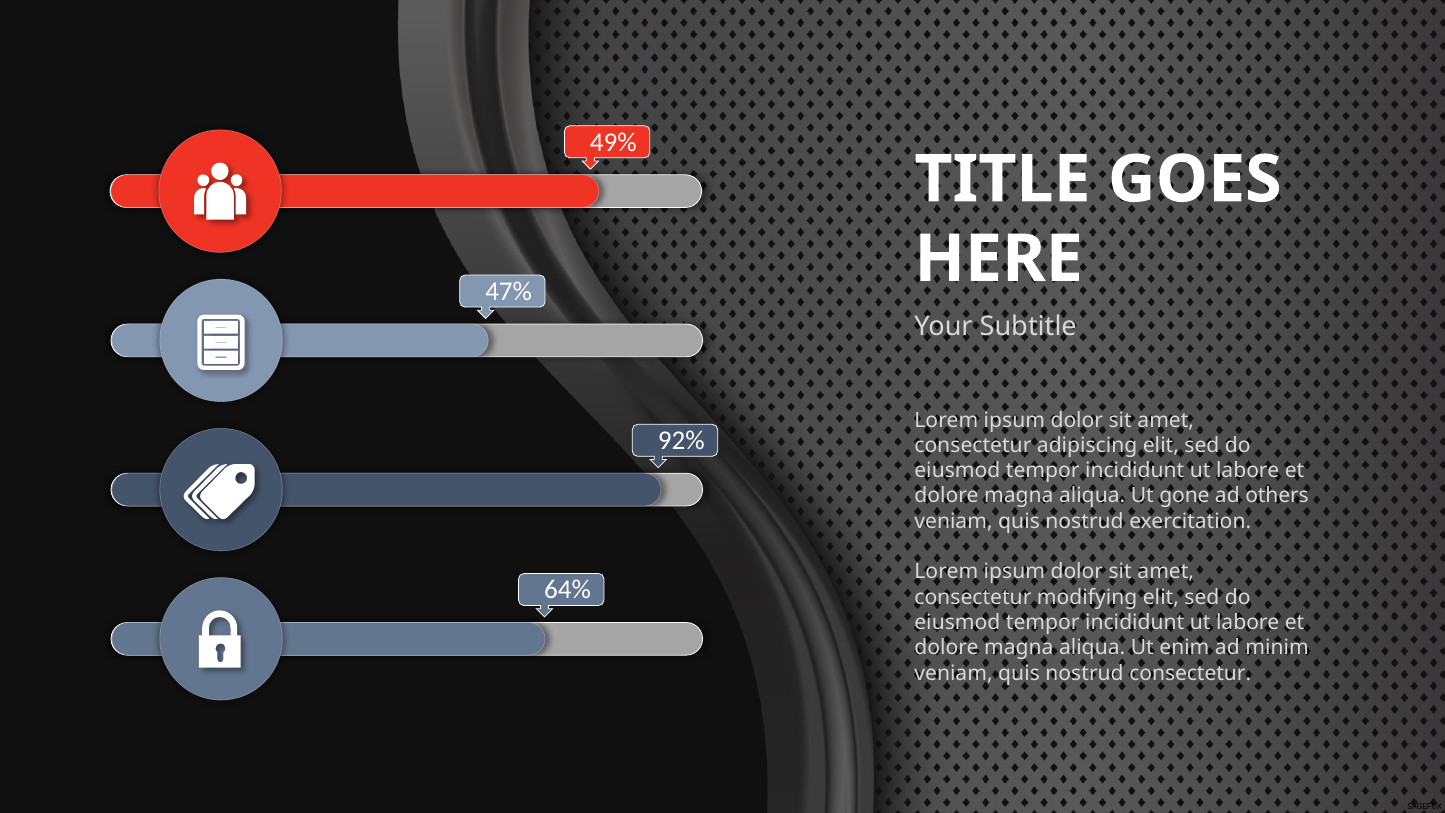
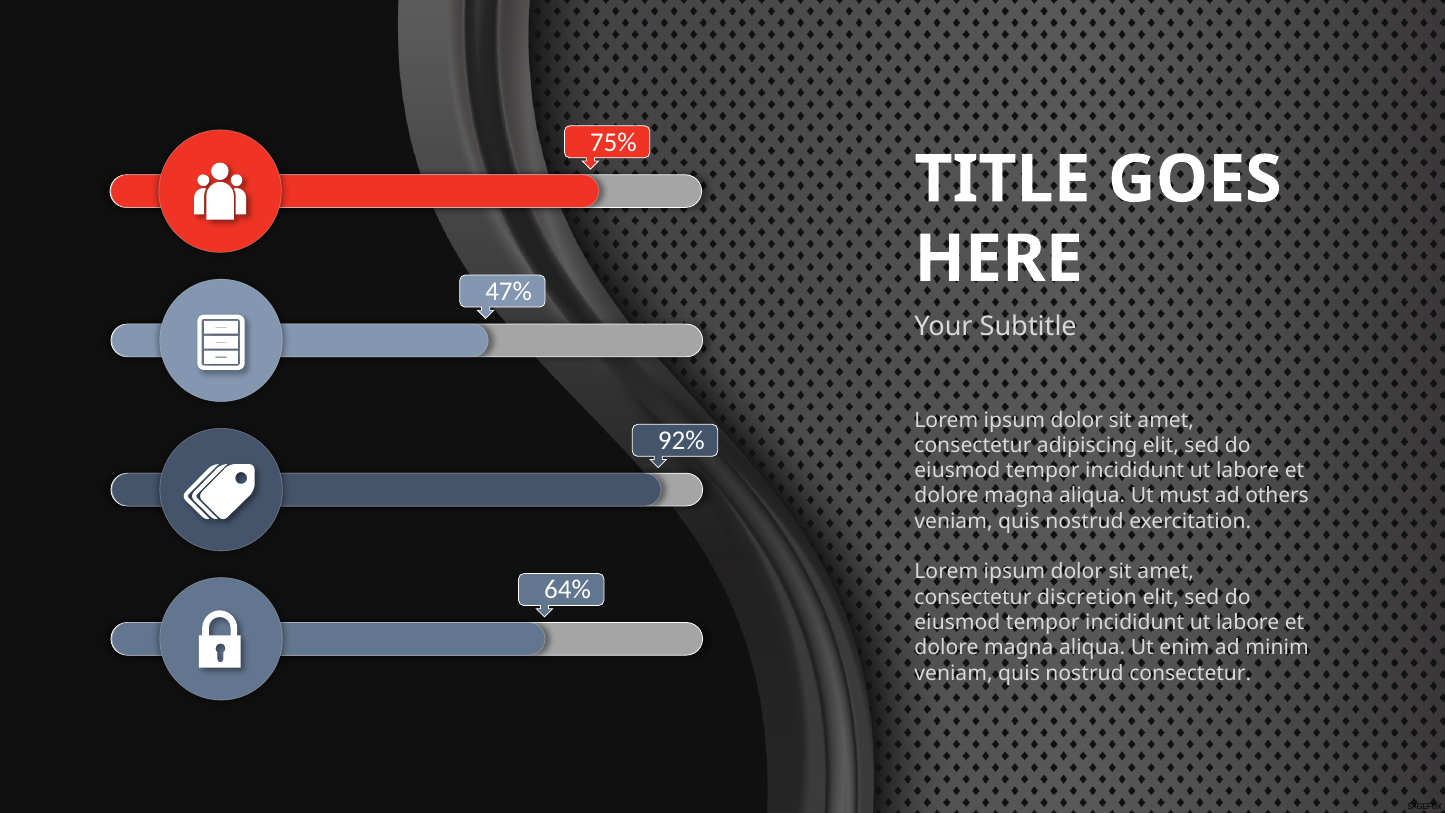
49%: 49% -> 75%
gone: gone -> must
modifying: modifying -> discretion
